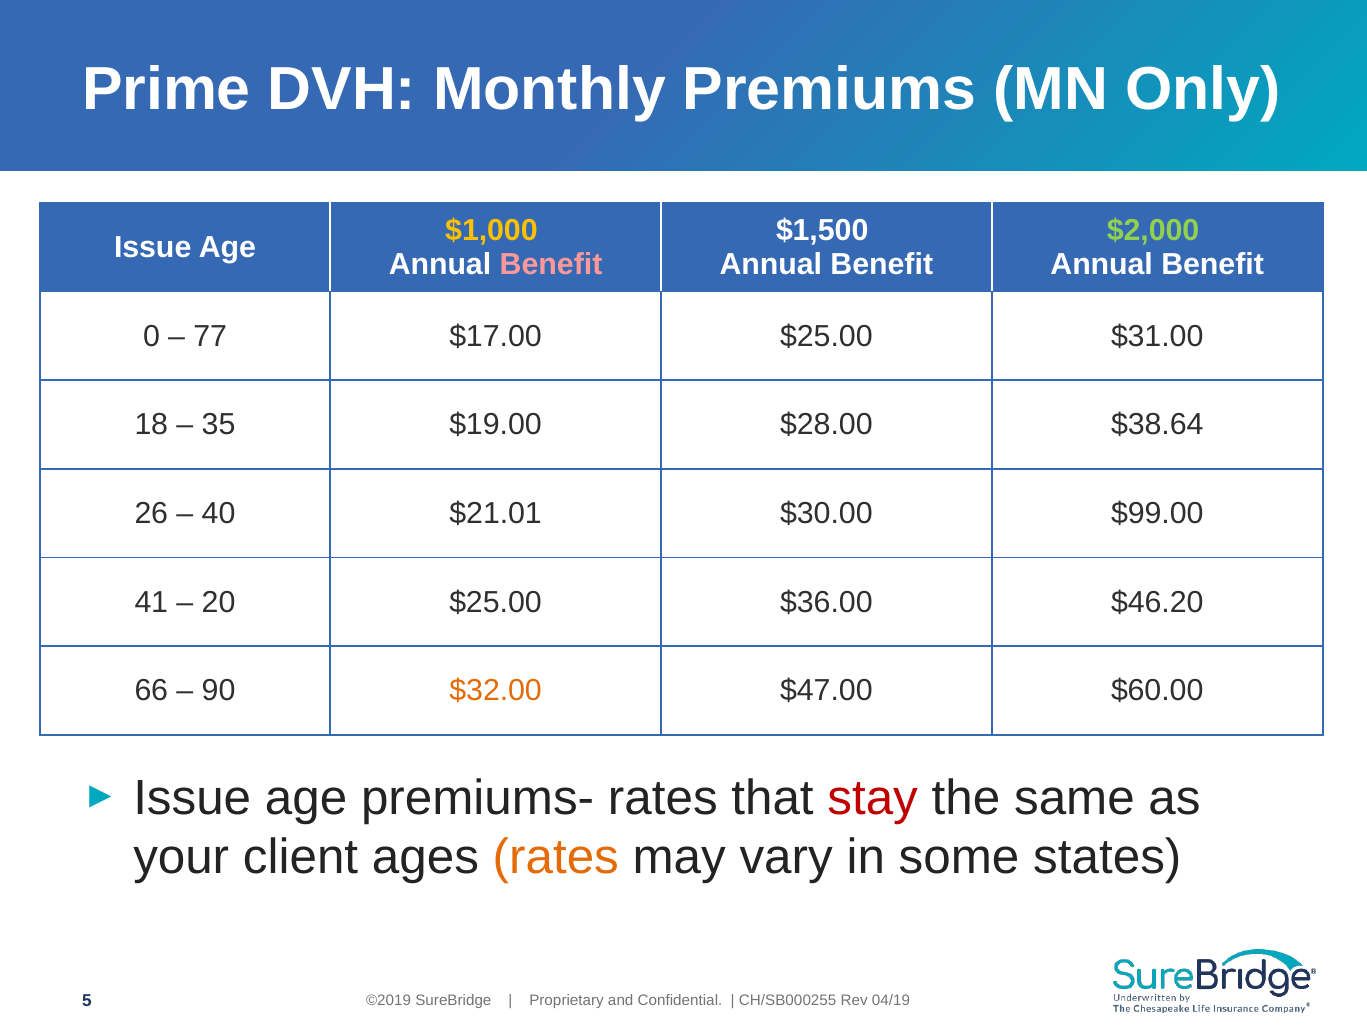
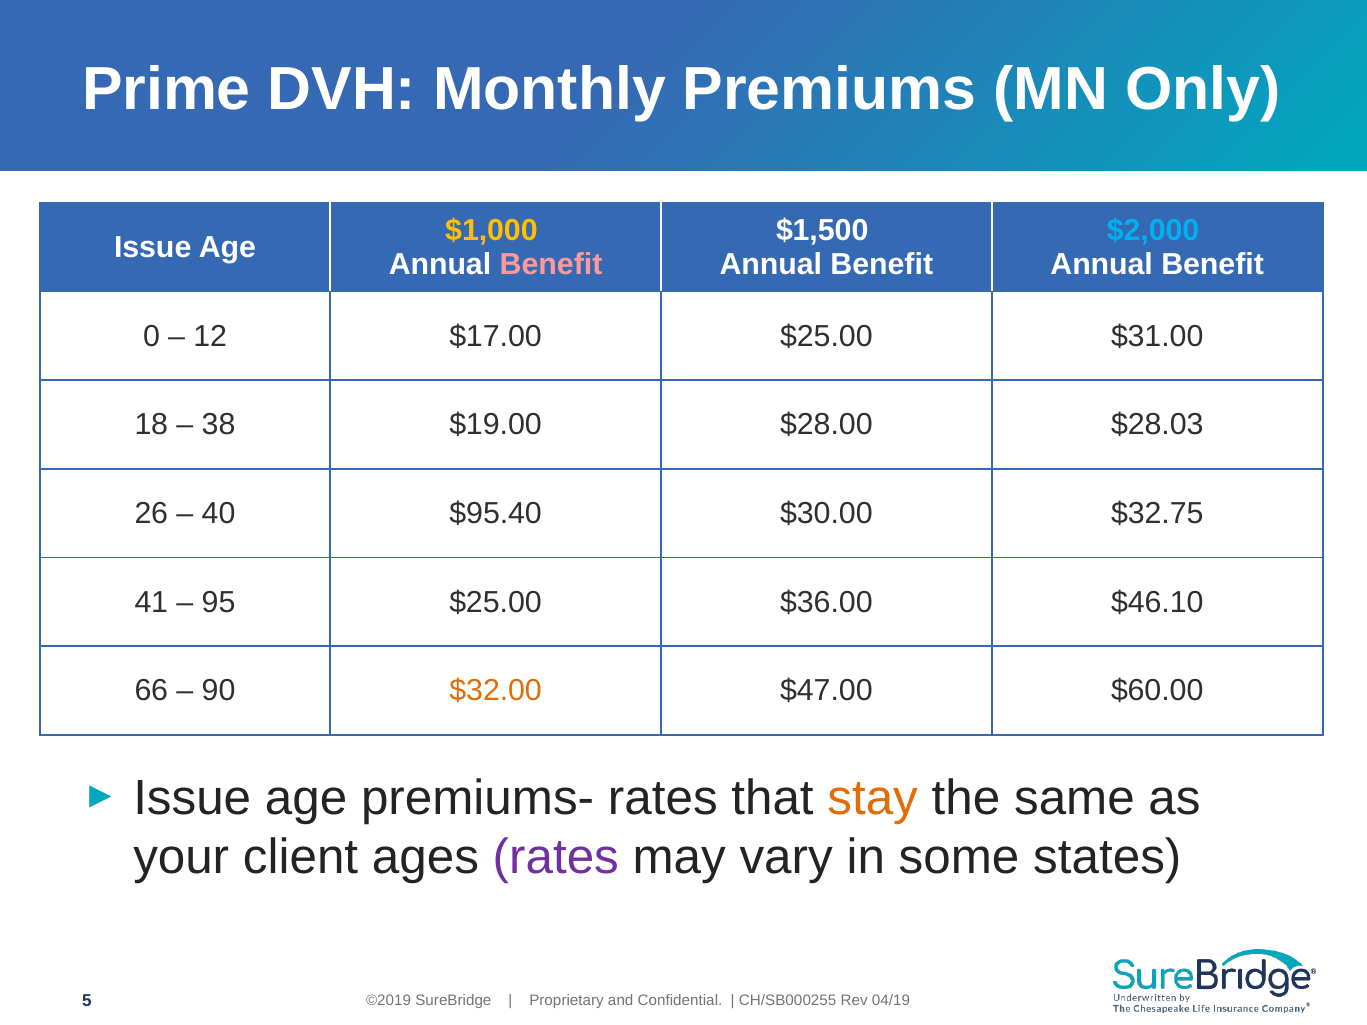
$2,000 colour: light green -> light blue
77: 77 -> 12
35: 35 -> 38
$38.64: $38.64 -> $28.03
$21.01: $21.01 -> $95.40
$99.00: $99.00 -> $32.75
20: 20 -> 95
$46.20: $46.20 -> $46.10
stay colour: red -> orange
rates at (556, 858) colour: orange -> purple
